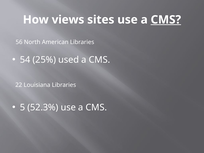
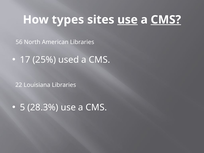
views: views -> types
use at (128, 20) underline: none -> present
54: 54 -> 17
52.3%: 52.3% -> 28.3%
